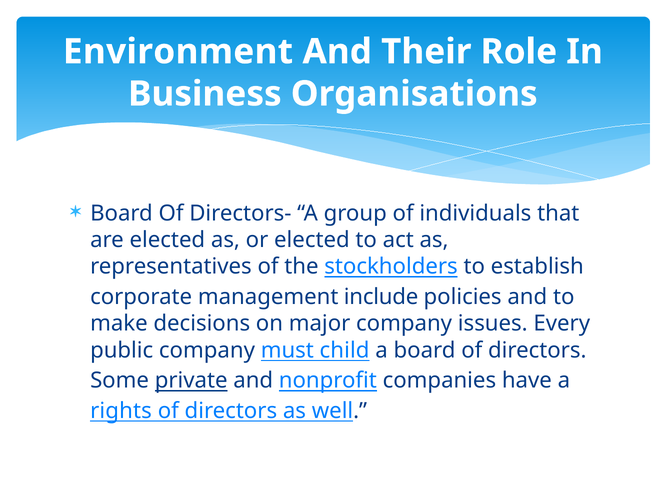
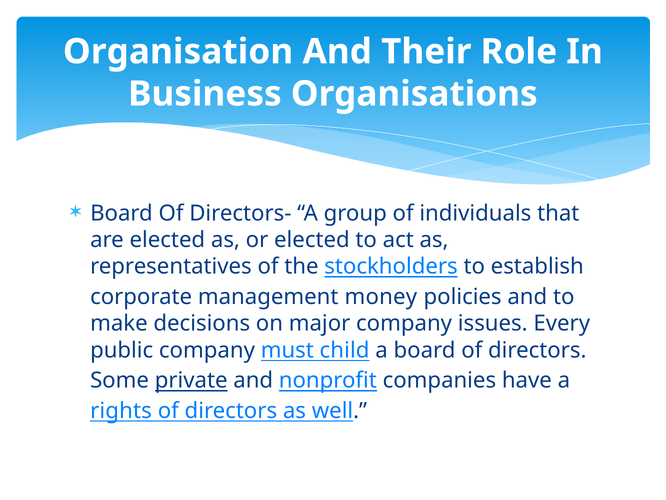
Environment: Environment -> Organisation
include: include -> money
